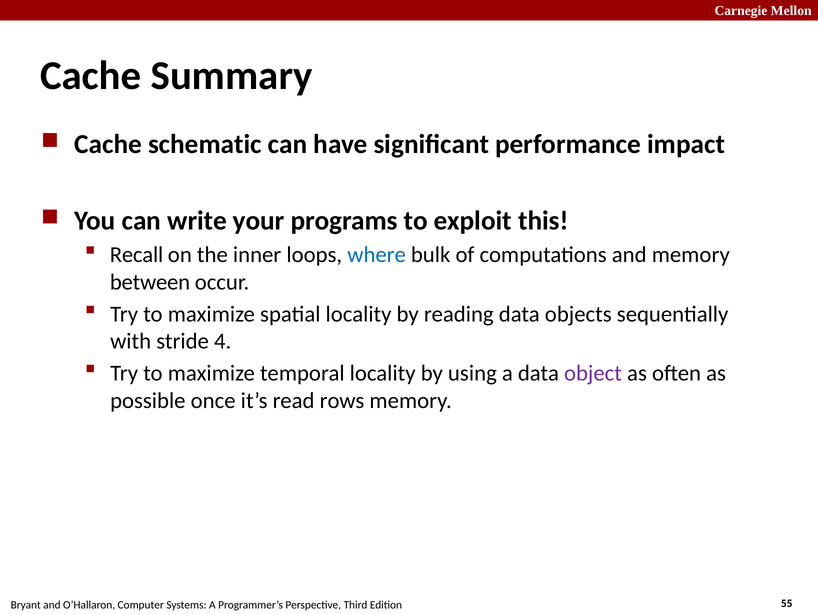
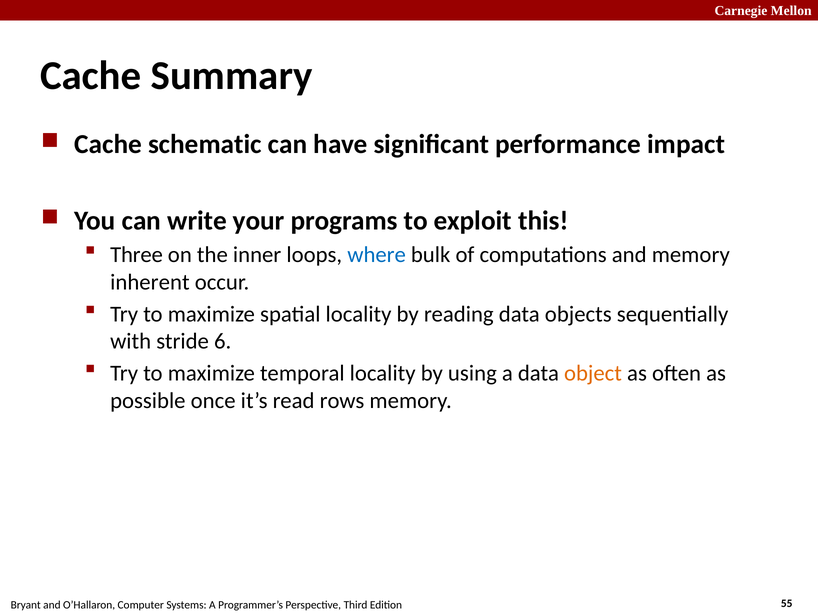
Recall: Recall -> Three
between: between -> inherent
4: 4 -> 6
object colour: purple -> orange
